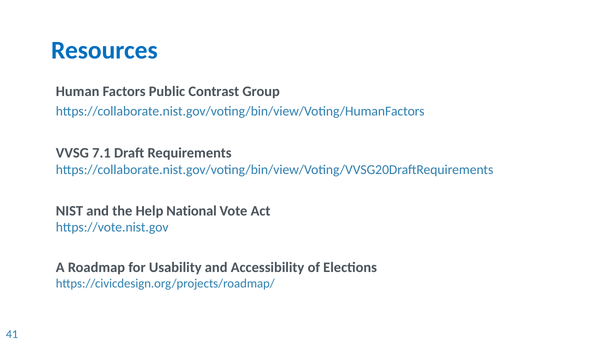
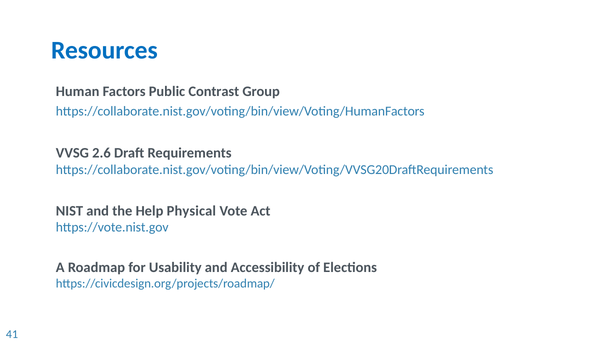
7.1: 7.1 -> 2.6
National: National -> Physical
